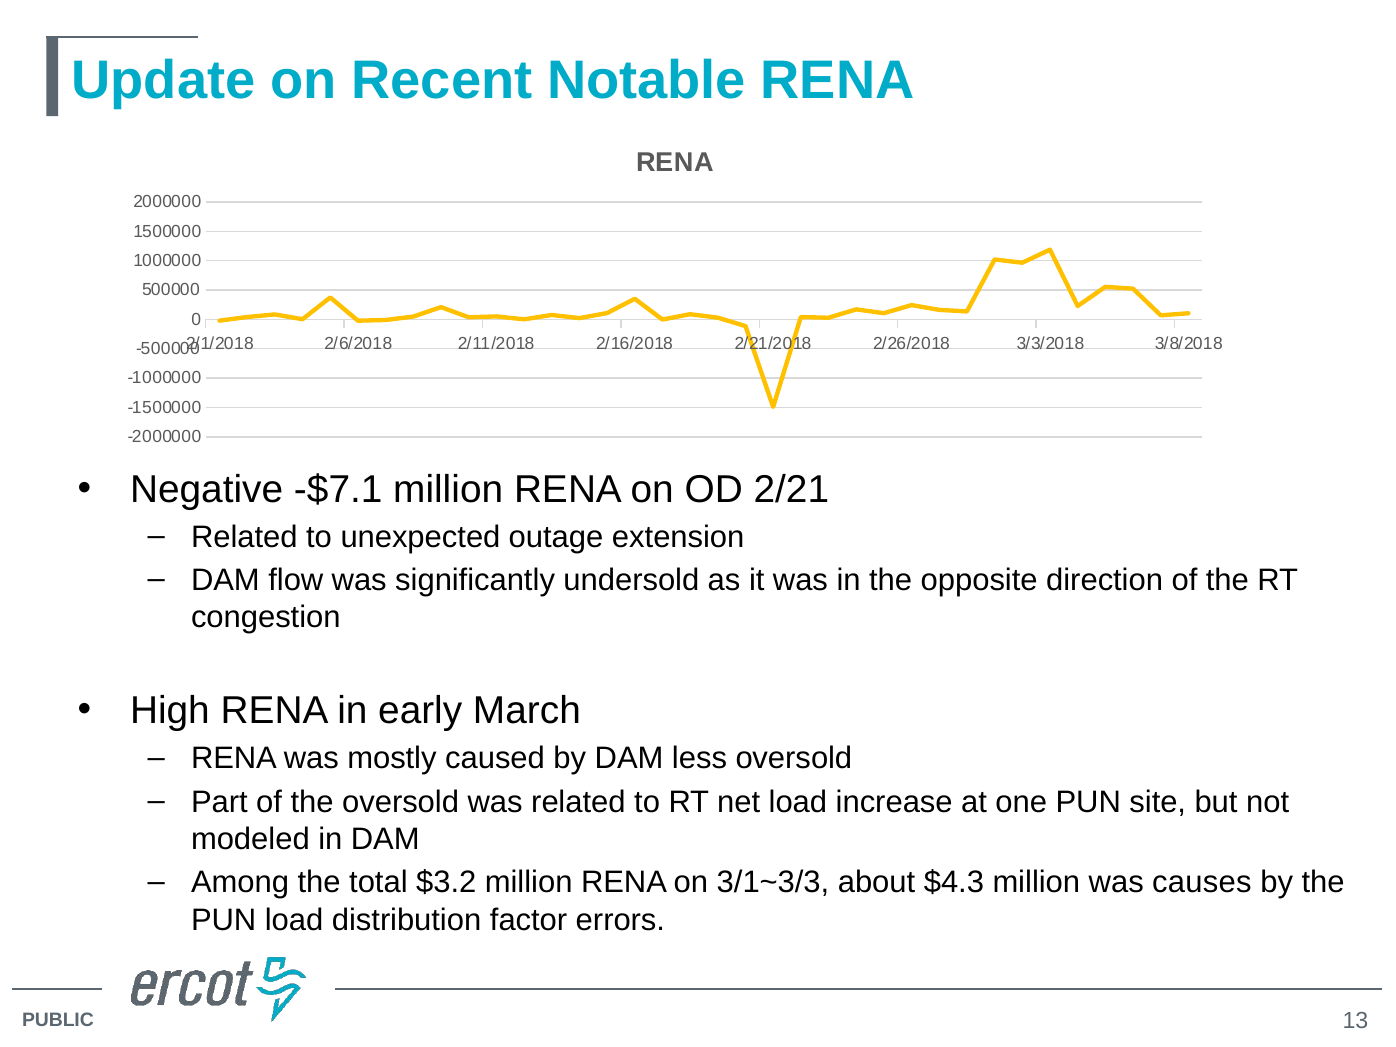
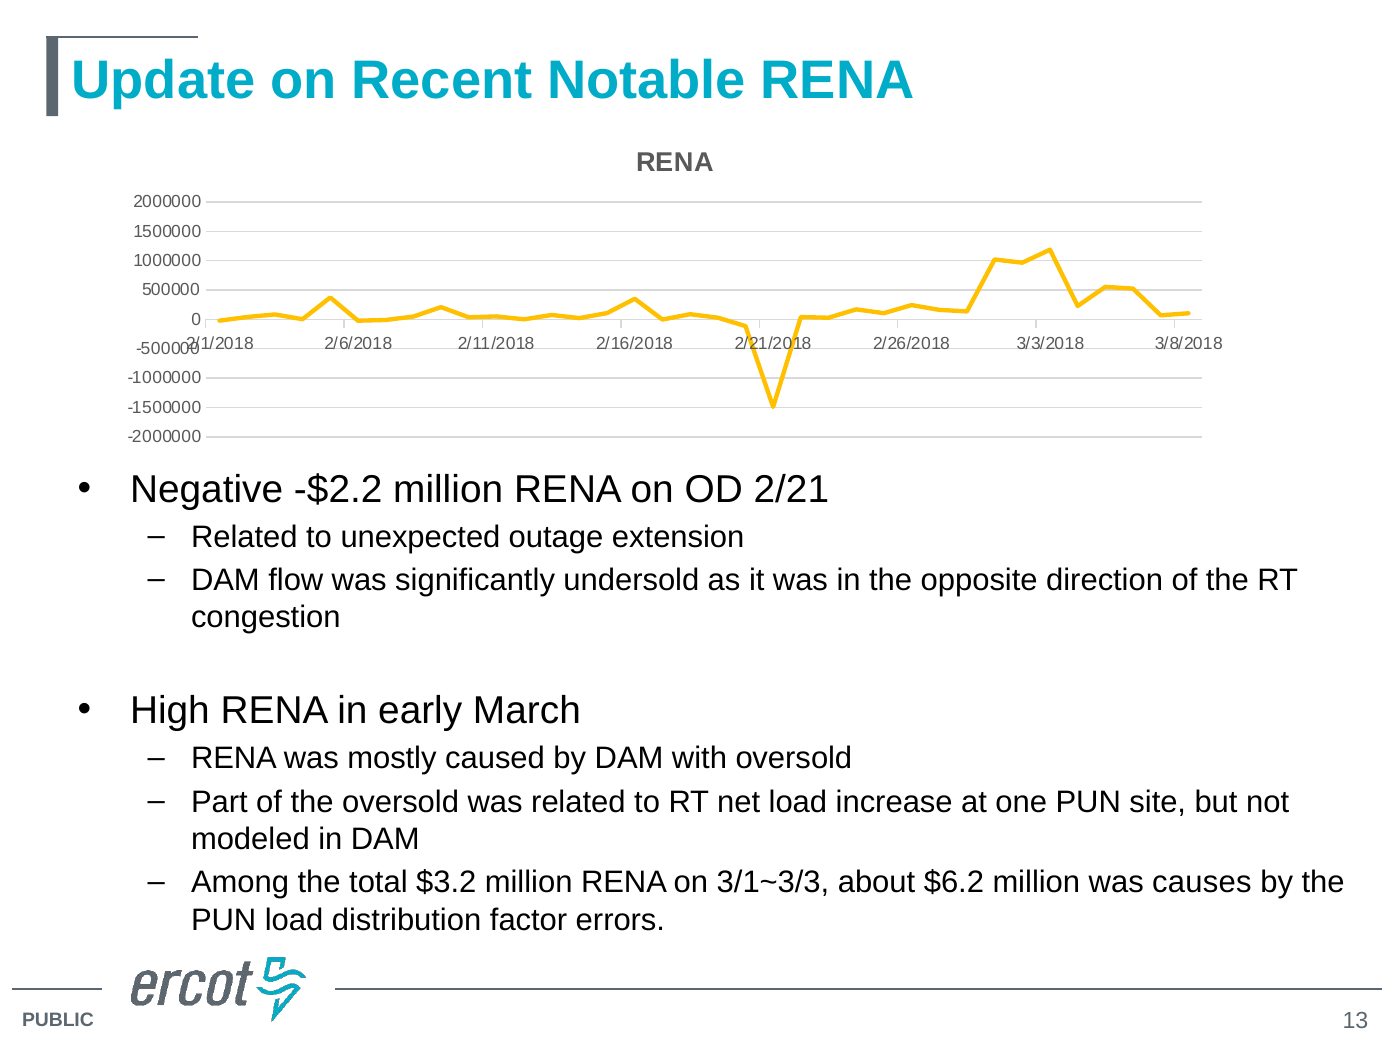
-$7.1: -$7.1 -> -$2.2
less: less -> with
$4.3: $4.3 -> $6.2
